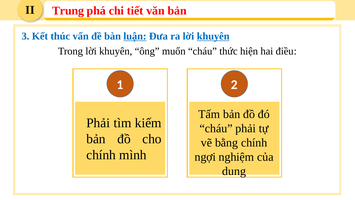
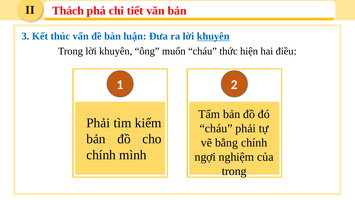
Trung: Trung -> Thách
luận underline: present -> none
dung at (234, 171): dung -> trong
